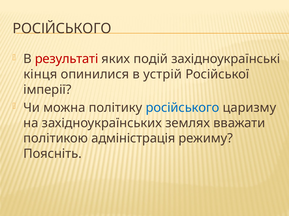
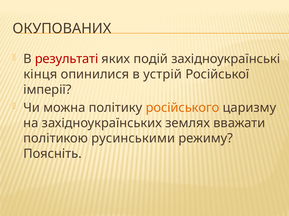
РОСІЙСЬКОГО at (62, 29): РОСІЙСЬКОГО -> ОКУПОВАНИХ
російського at (183, 108) colour: blue -> orange
адміністрація: адміністрація -> русинськими
